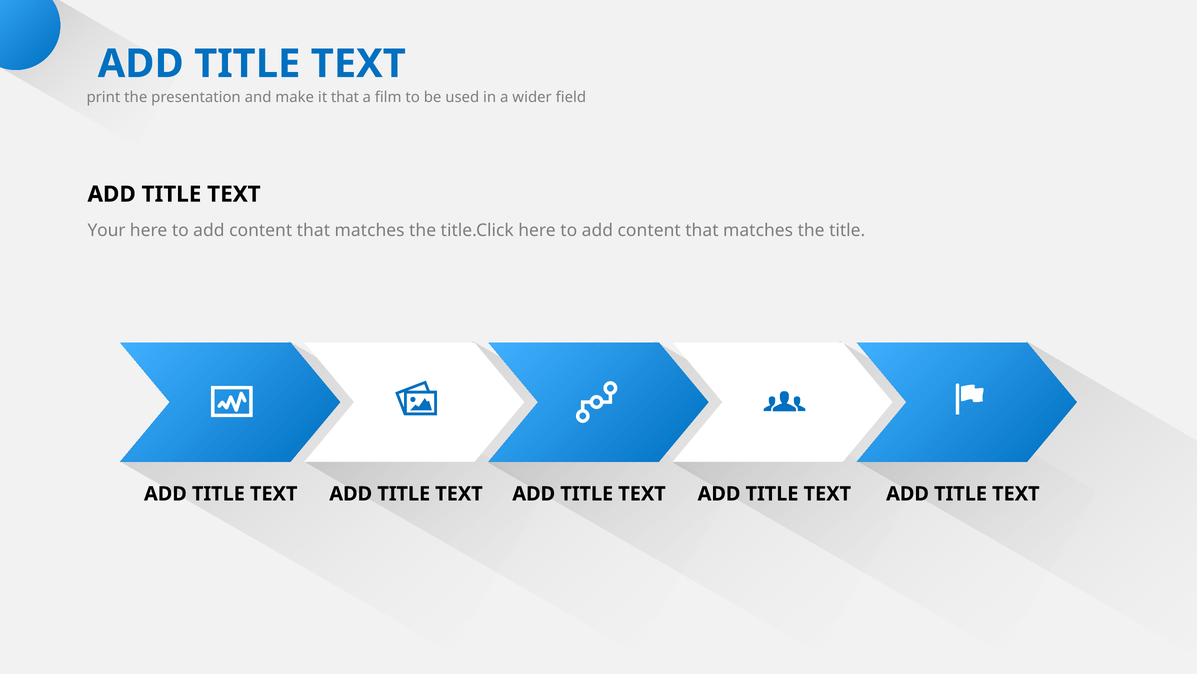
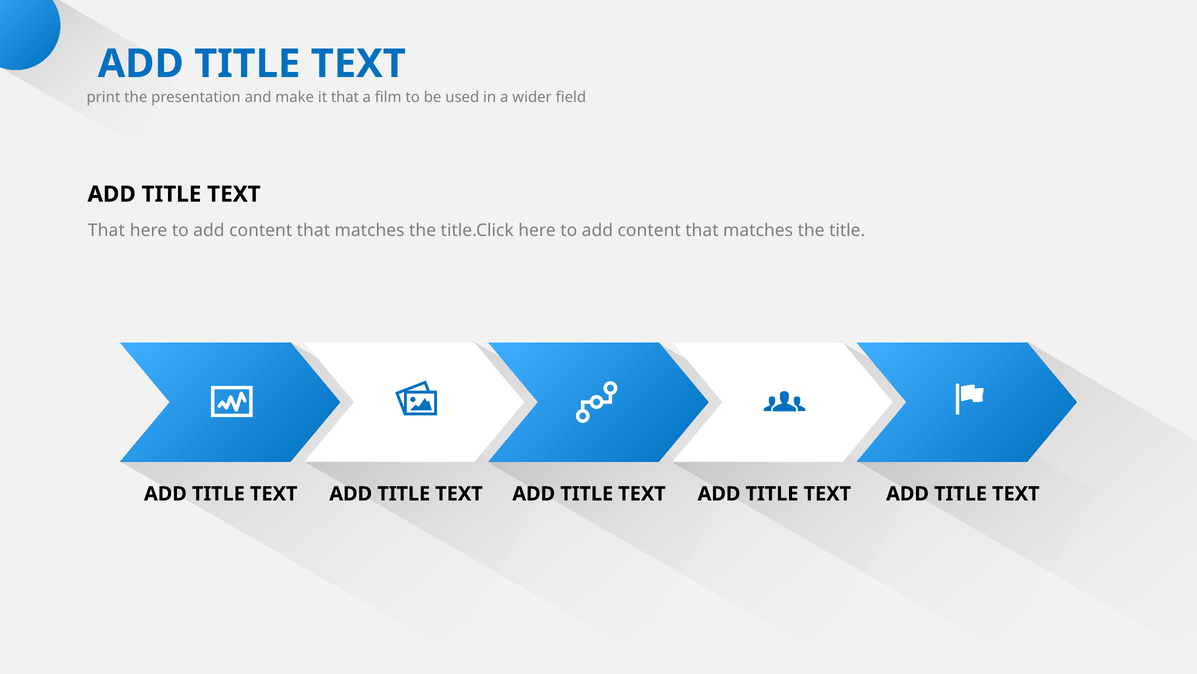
Your at (106, 230): Your -> That
